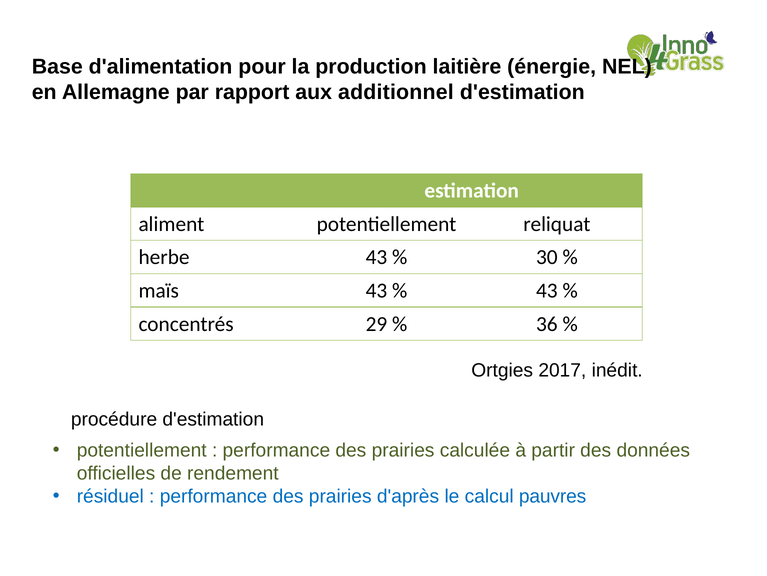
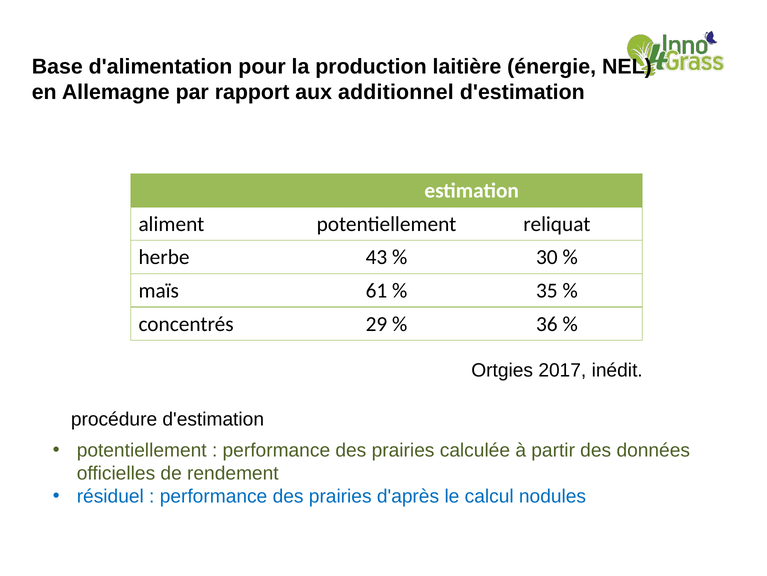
maïs 43: 43 -> 61
43 at (547, 290): 43 -> 35
pauvres: pauvres -> nodules
